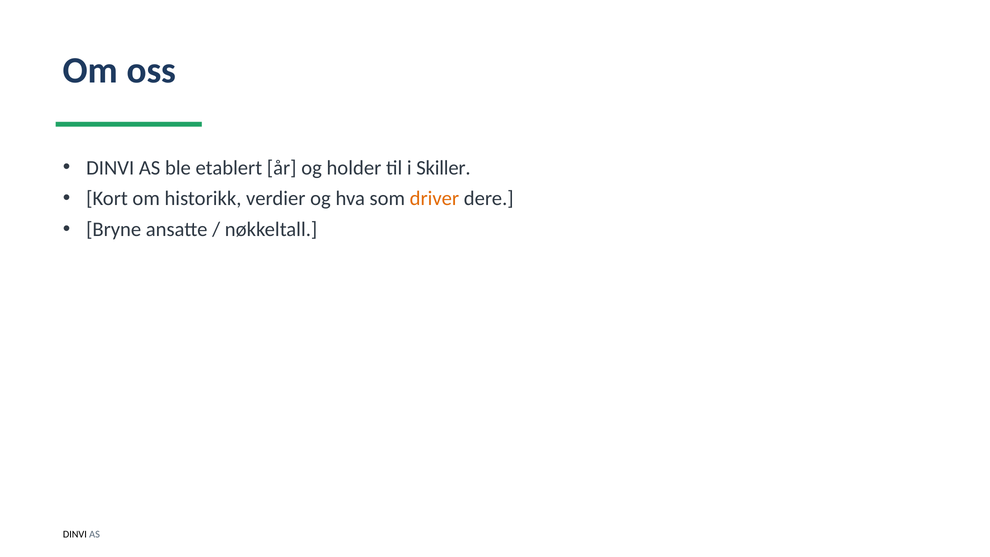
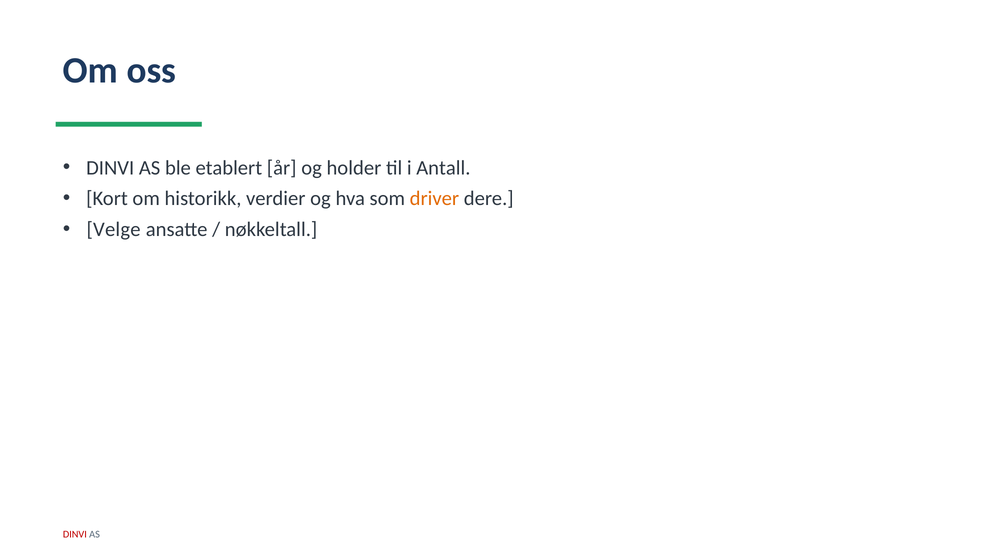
Skiller: Skiller -> Antall
Bryne: Bryne -> Velge
DINVI at (75, 534) colour: black -> red
